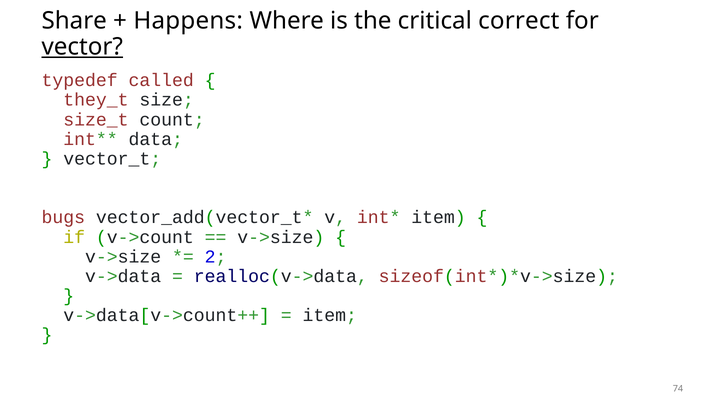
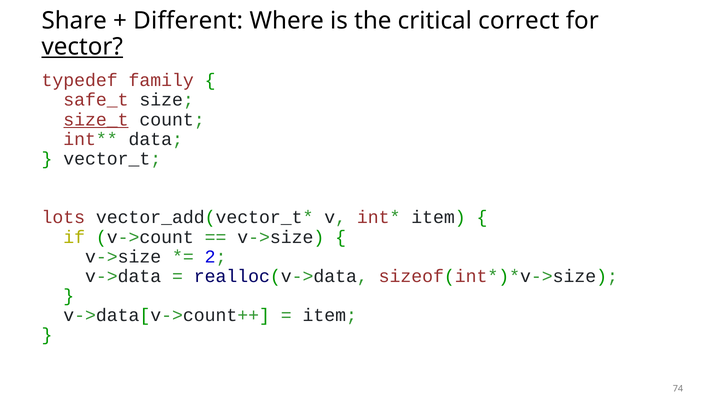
Happens: Happens -> Different
called: called -> family
they_t: they_t -> safe_t
size_t underline: none -> present
bugs: bugs -> lots
